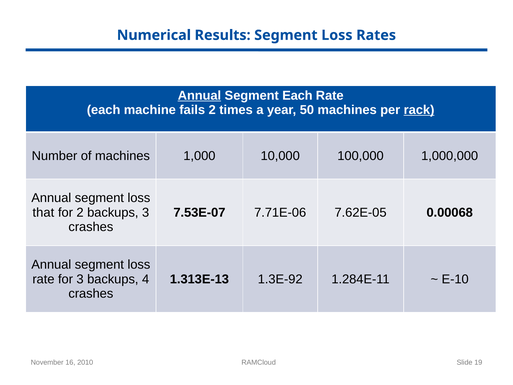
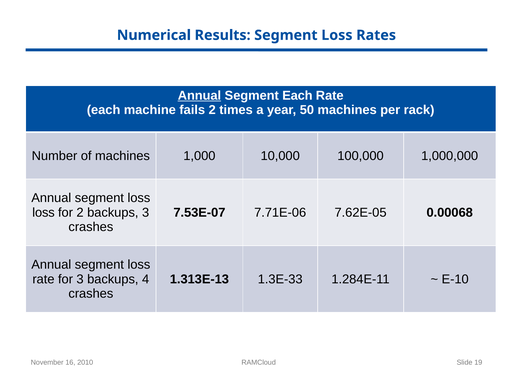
rack underline: present -> none
that at (43, 212): that -> loss
1.3E-92: 1.3E-92 -> 1.3E-33
